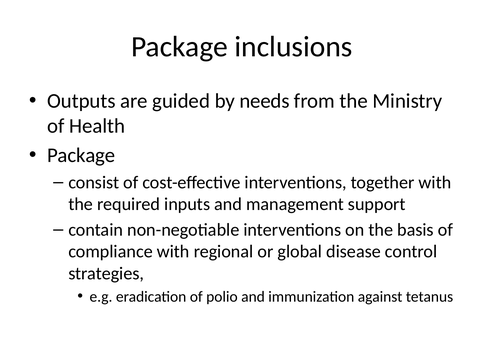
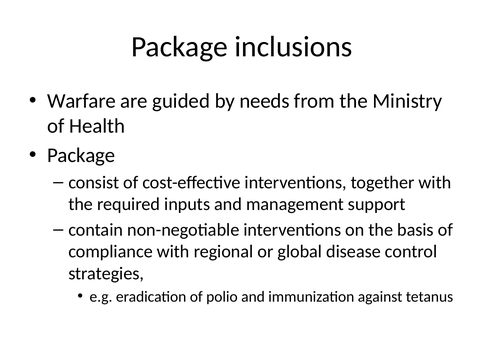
Outputs: Outputs -> Warfare
